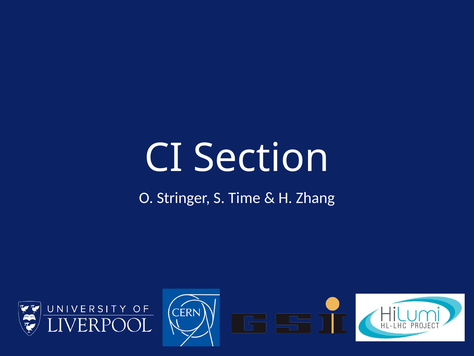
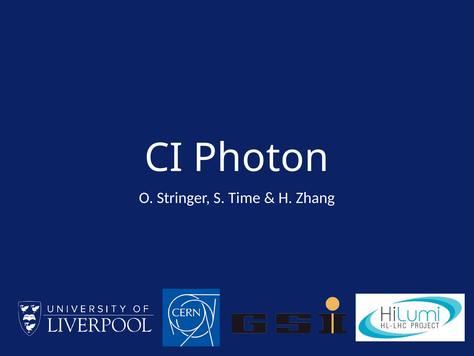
Section: Section -> Photon
